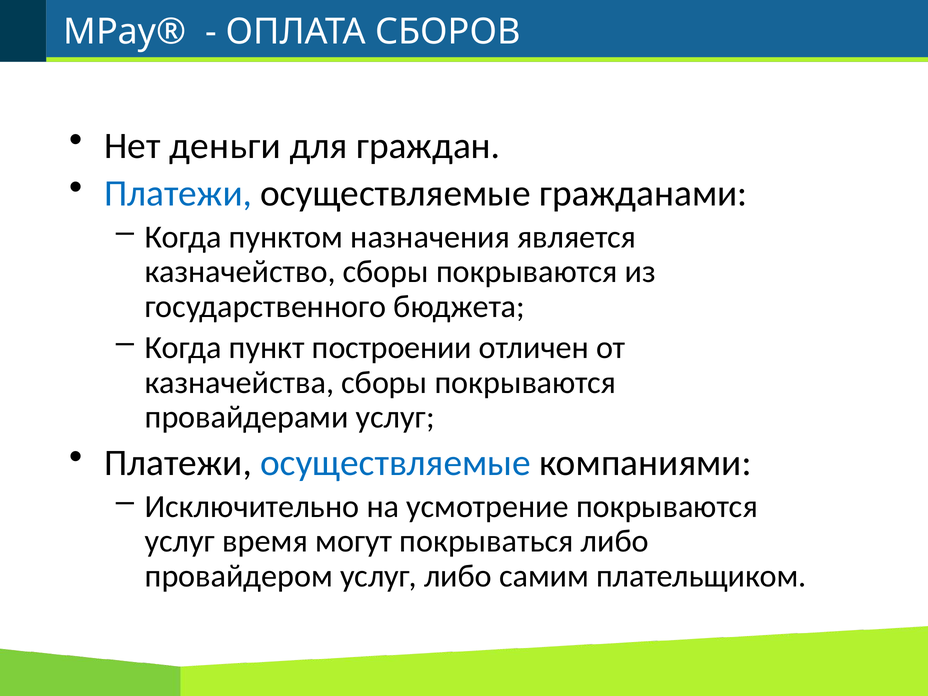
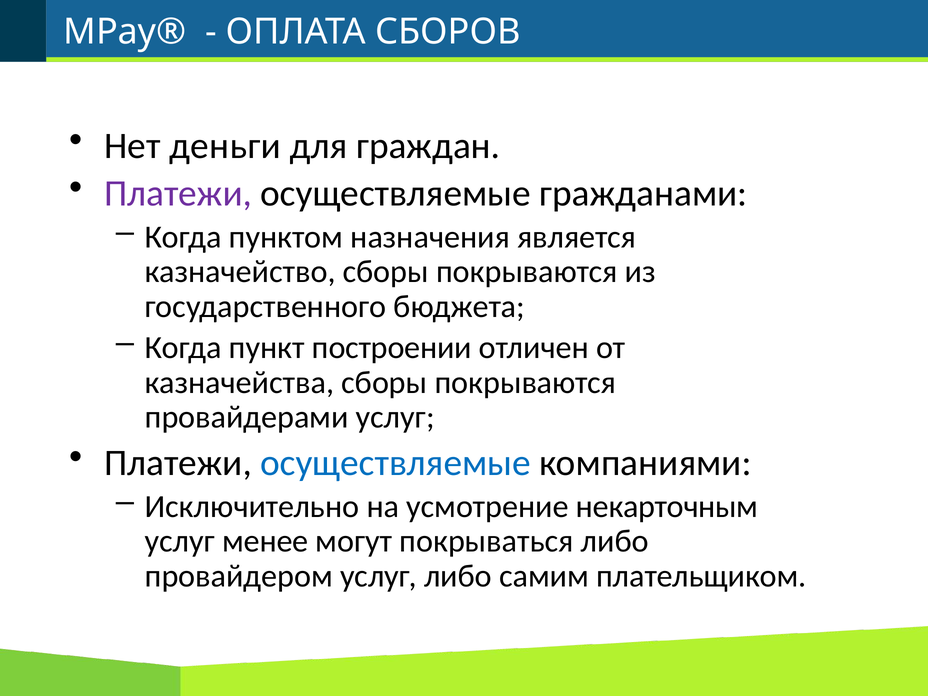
Платежи at (178, 193) colour: blue -> purple
усмотрение покрываются: покрываются -> некарточным
время: время -> менее
